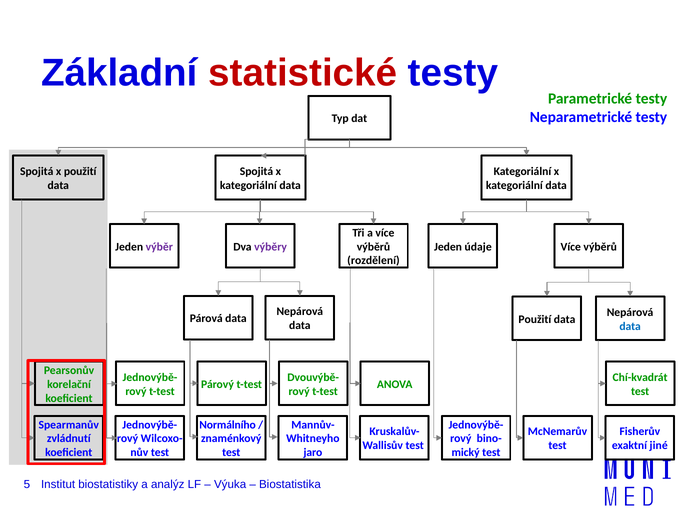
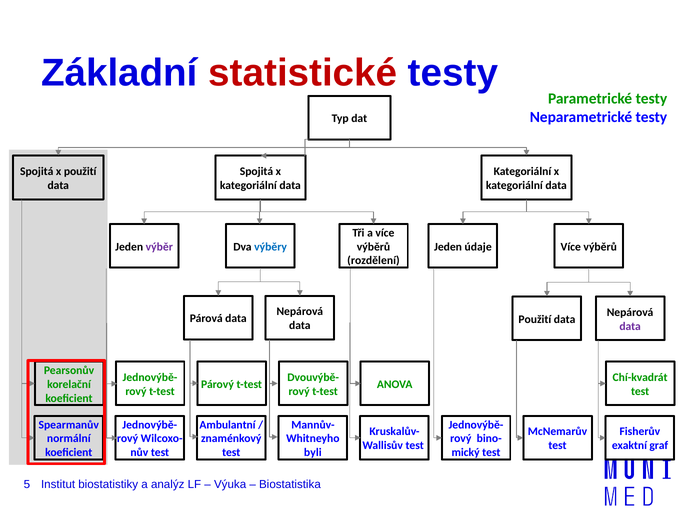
výběry colour: purple -> blue
data at (630, 326) colour: blue -> purple
Normálního: Normálního -> Ambulantní
zvládnutí: zvládnutí -> normální
jiné: jiné -> graf
jaro: jaro -> byli
